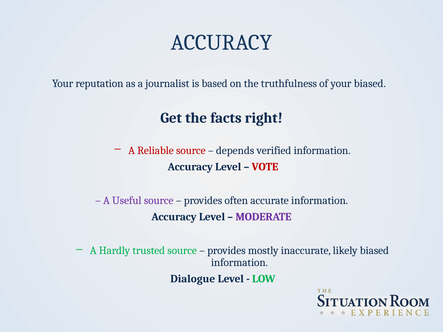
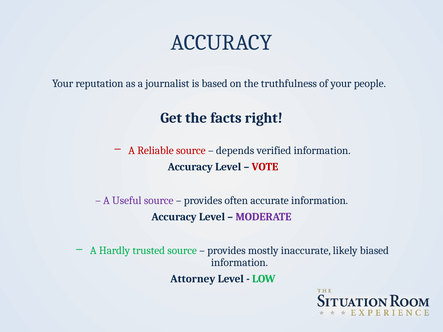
your biased: biased -> people
Dialogue: Dialogue -> Attorney
